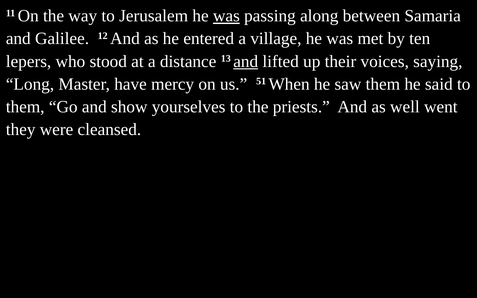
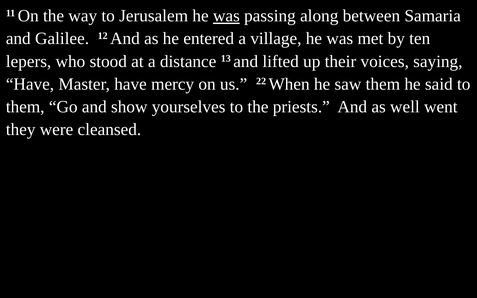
and at (246, 61) underline: present -> none
Long at (30, 84): Long -> Have
51: 51 -> 22
